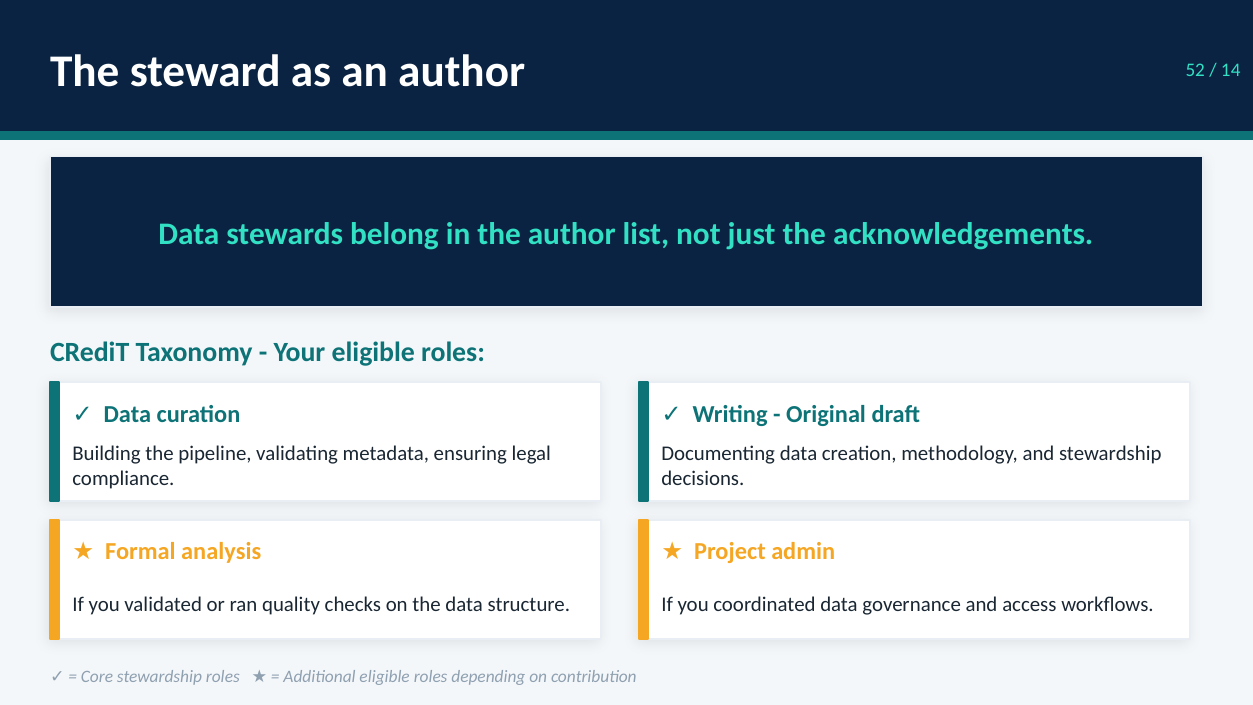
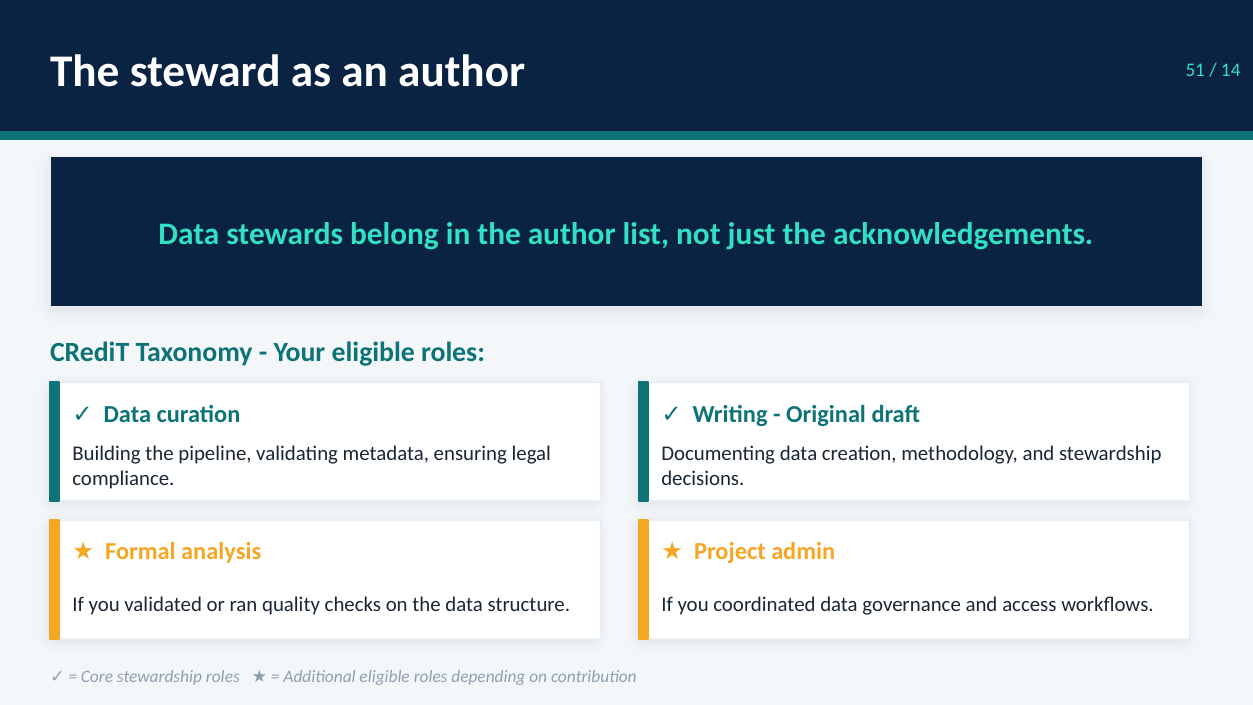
52: 52 -> 51
